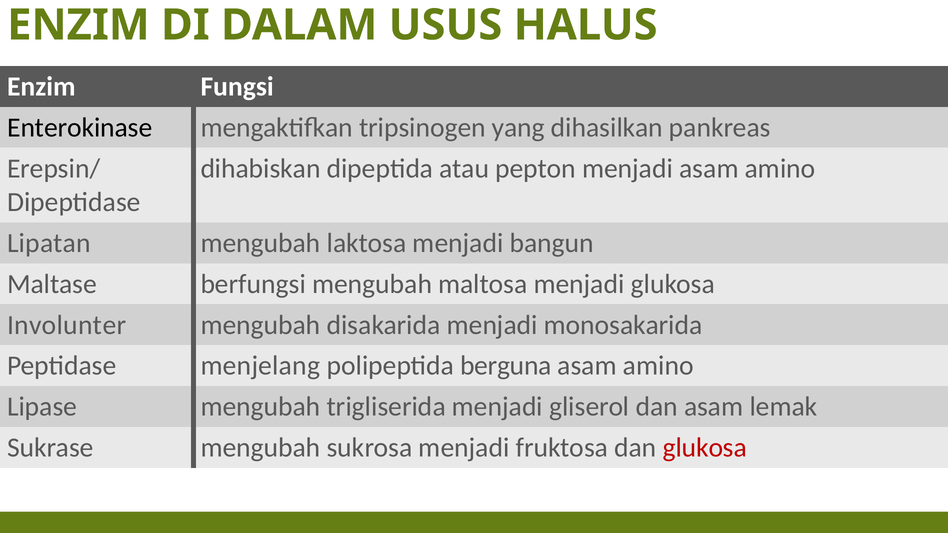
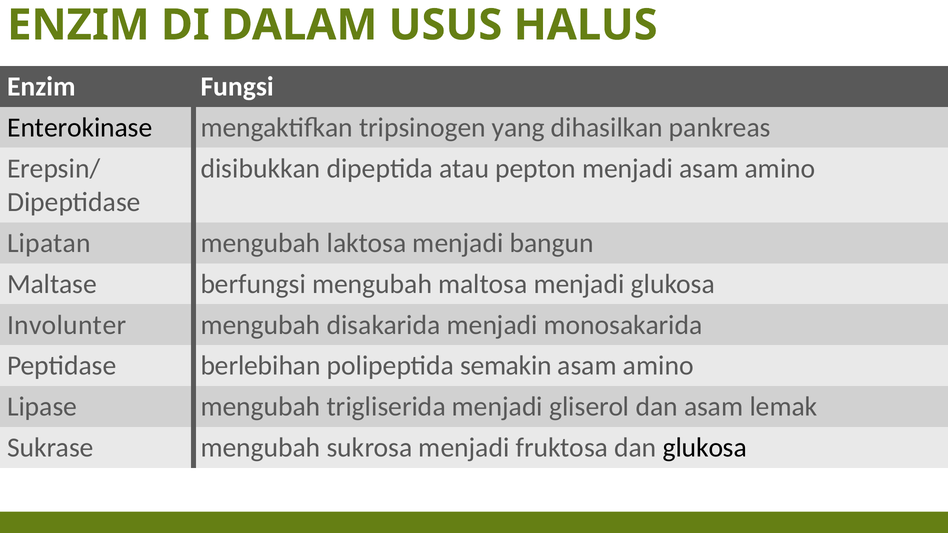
dihabiskan: dihabiskan -> disibukkan
menjelang: menjelang -> berlebihan
berguna: berguna -> semakin
glukosa at (705, 448) colour: red -> black
